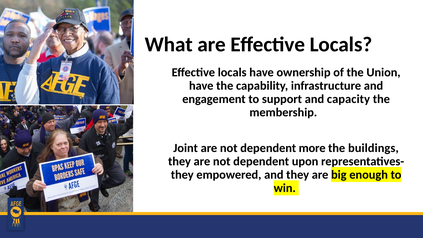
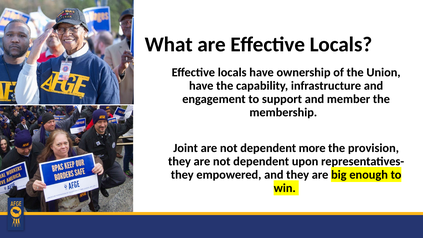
capacity: capacity -> member
buildings: buildings -> provision
